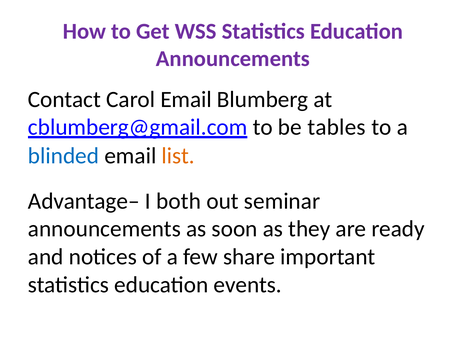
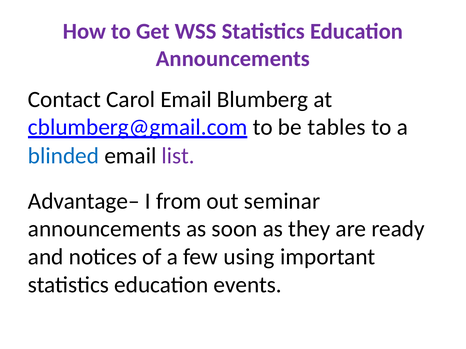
list colour: orange -> purple
both: both -> from
share: share -> using
